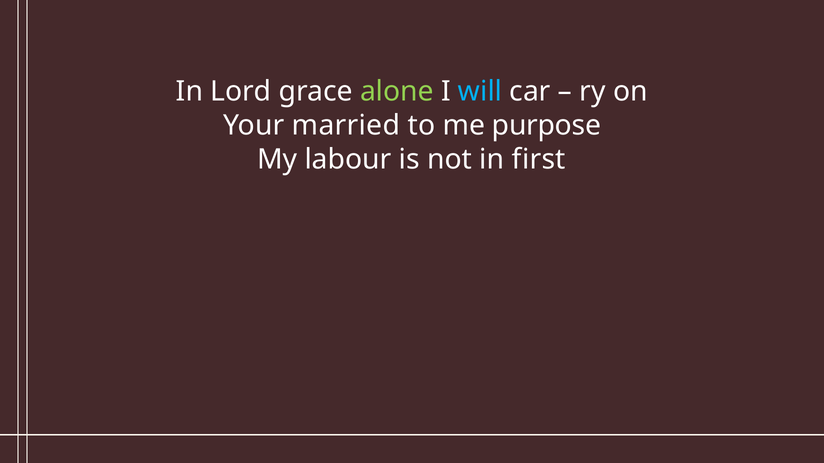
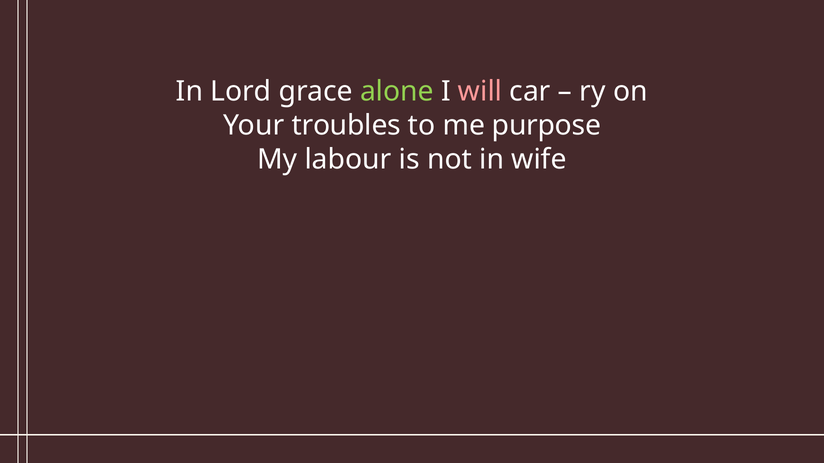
will colour: light blue -> pink
married: married -> troubles
first: first -> wife
